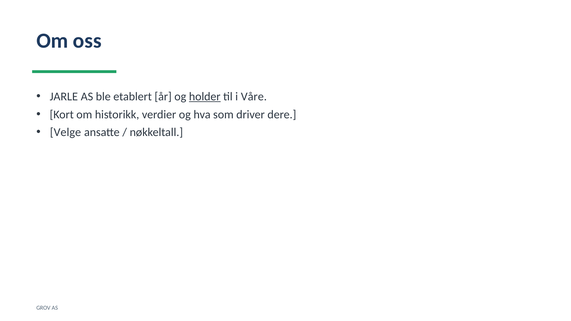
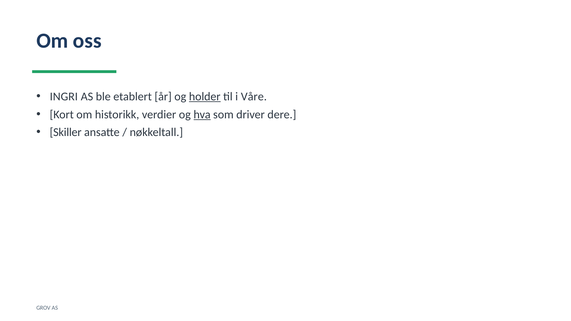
JARLE: JARLE -> INGRI
hva underline: none -> present
Velge: Velge -> Skiller
